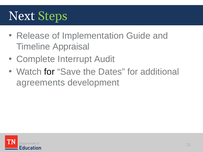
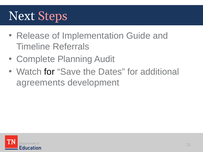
Steps colour: light green -> pink
Appraisal: Appraisal -> Referrals
Interrupt: Interrupt -> Planning
